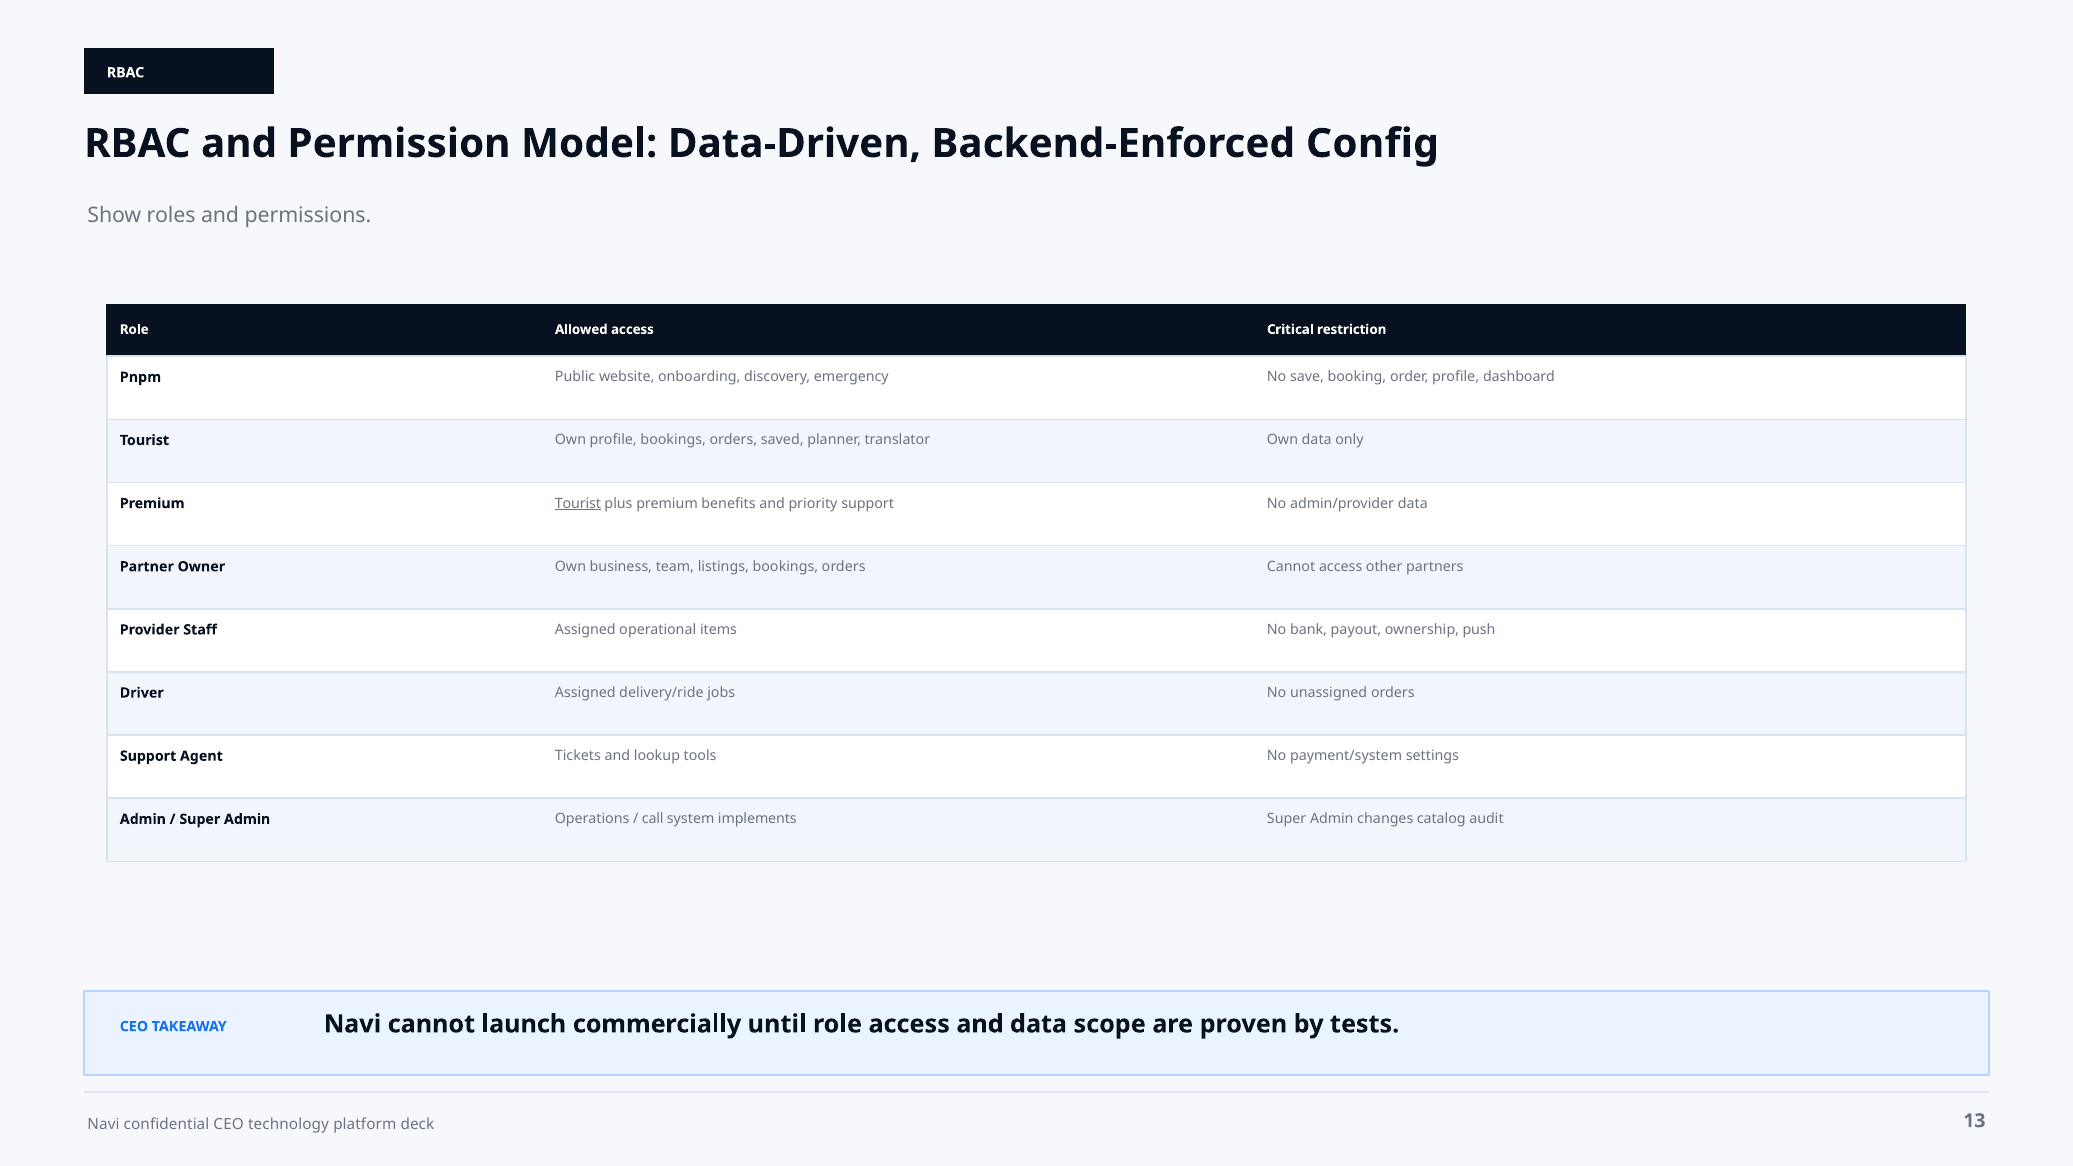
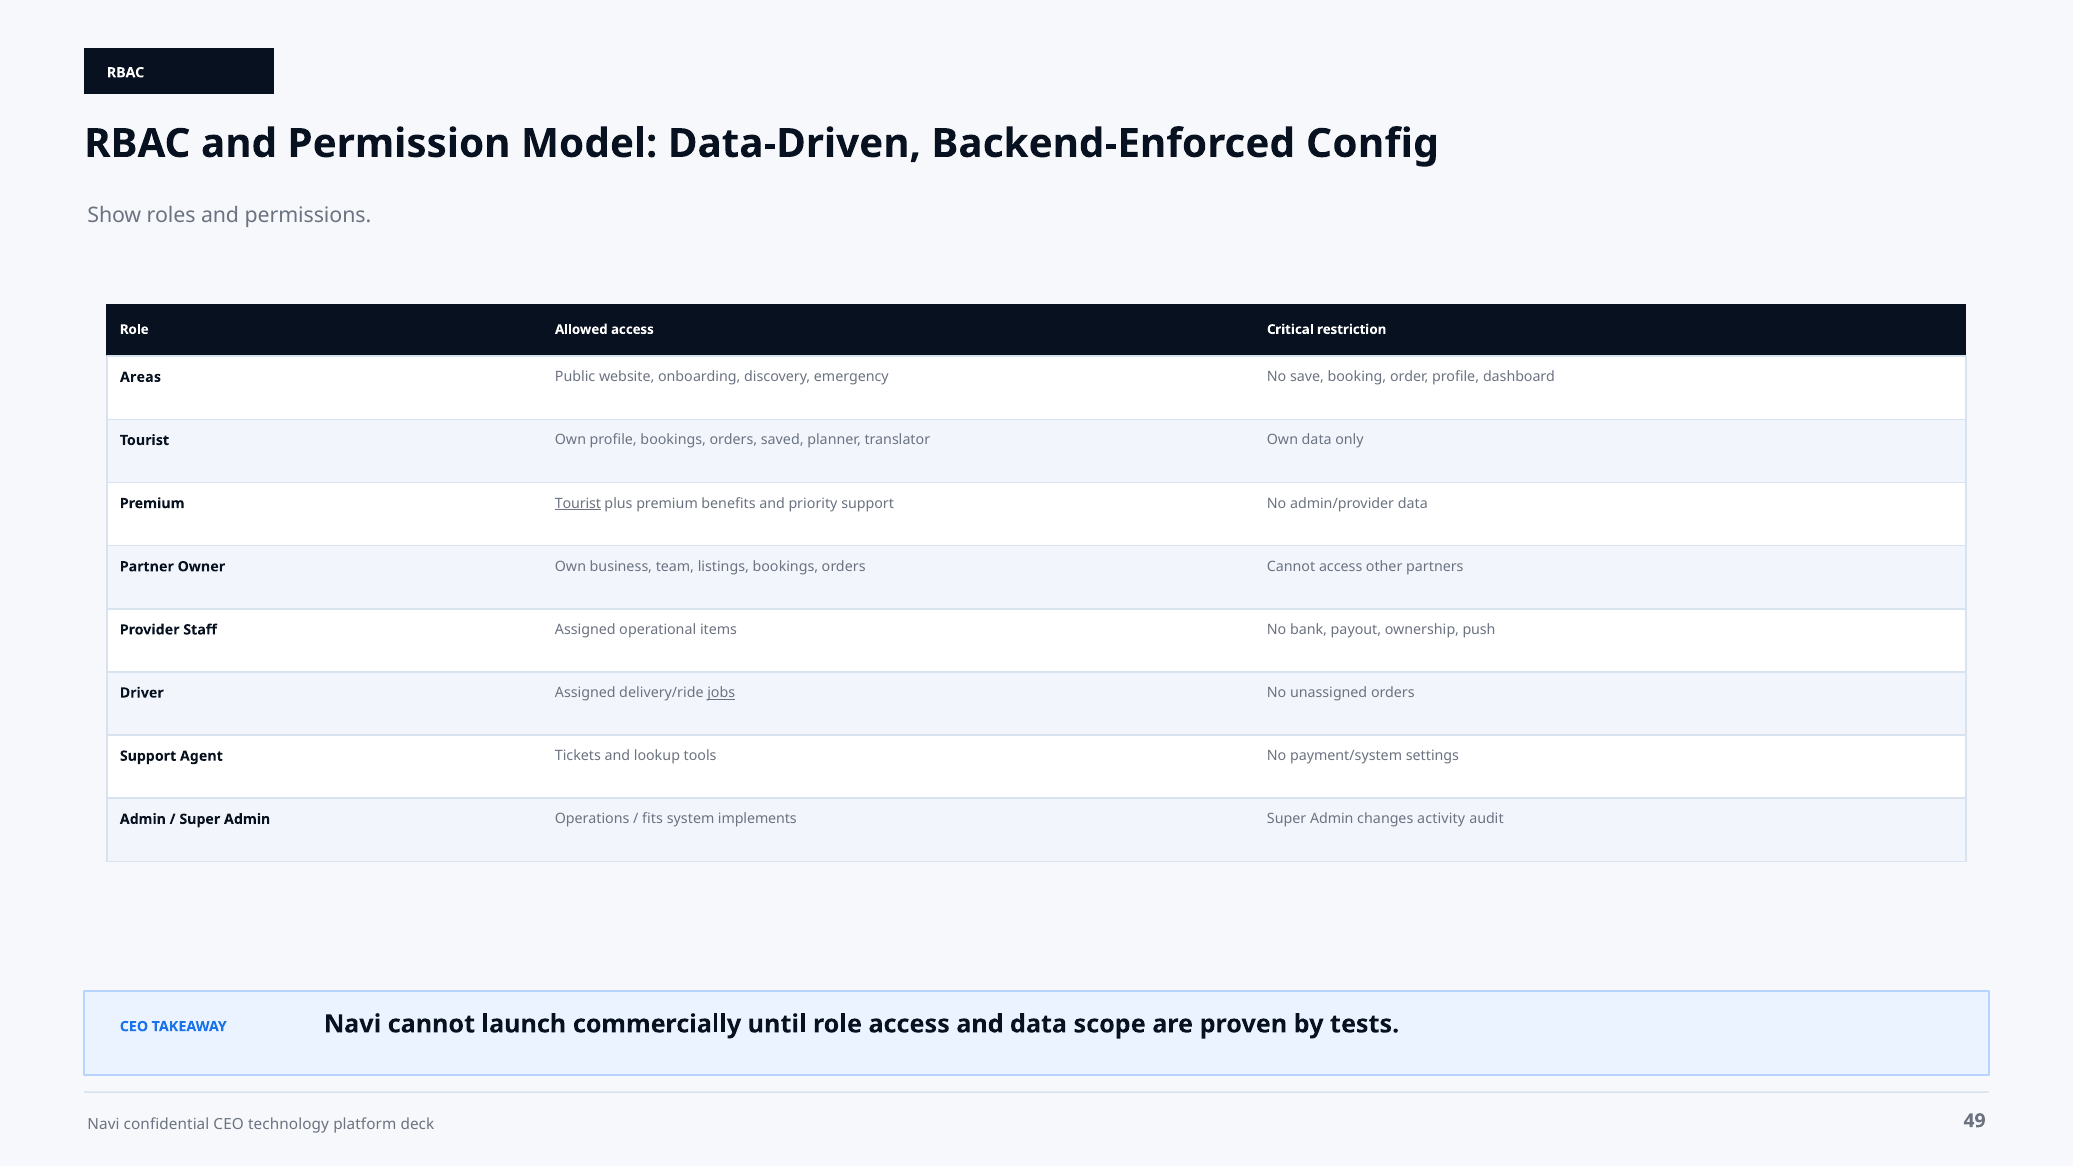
Pnpm: Pnpm -> Areas
jobs underline: none -> present
call: call -> fits
catalog: catalog -> activity
13: 13 -> 49
